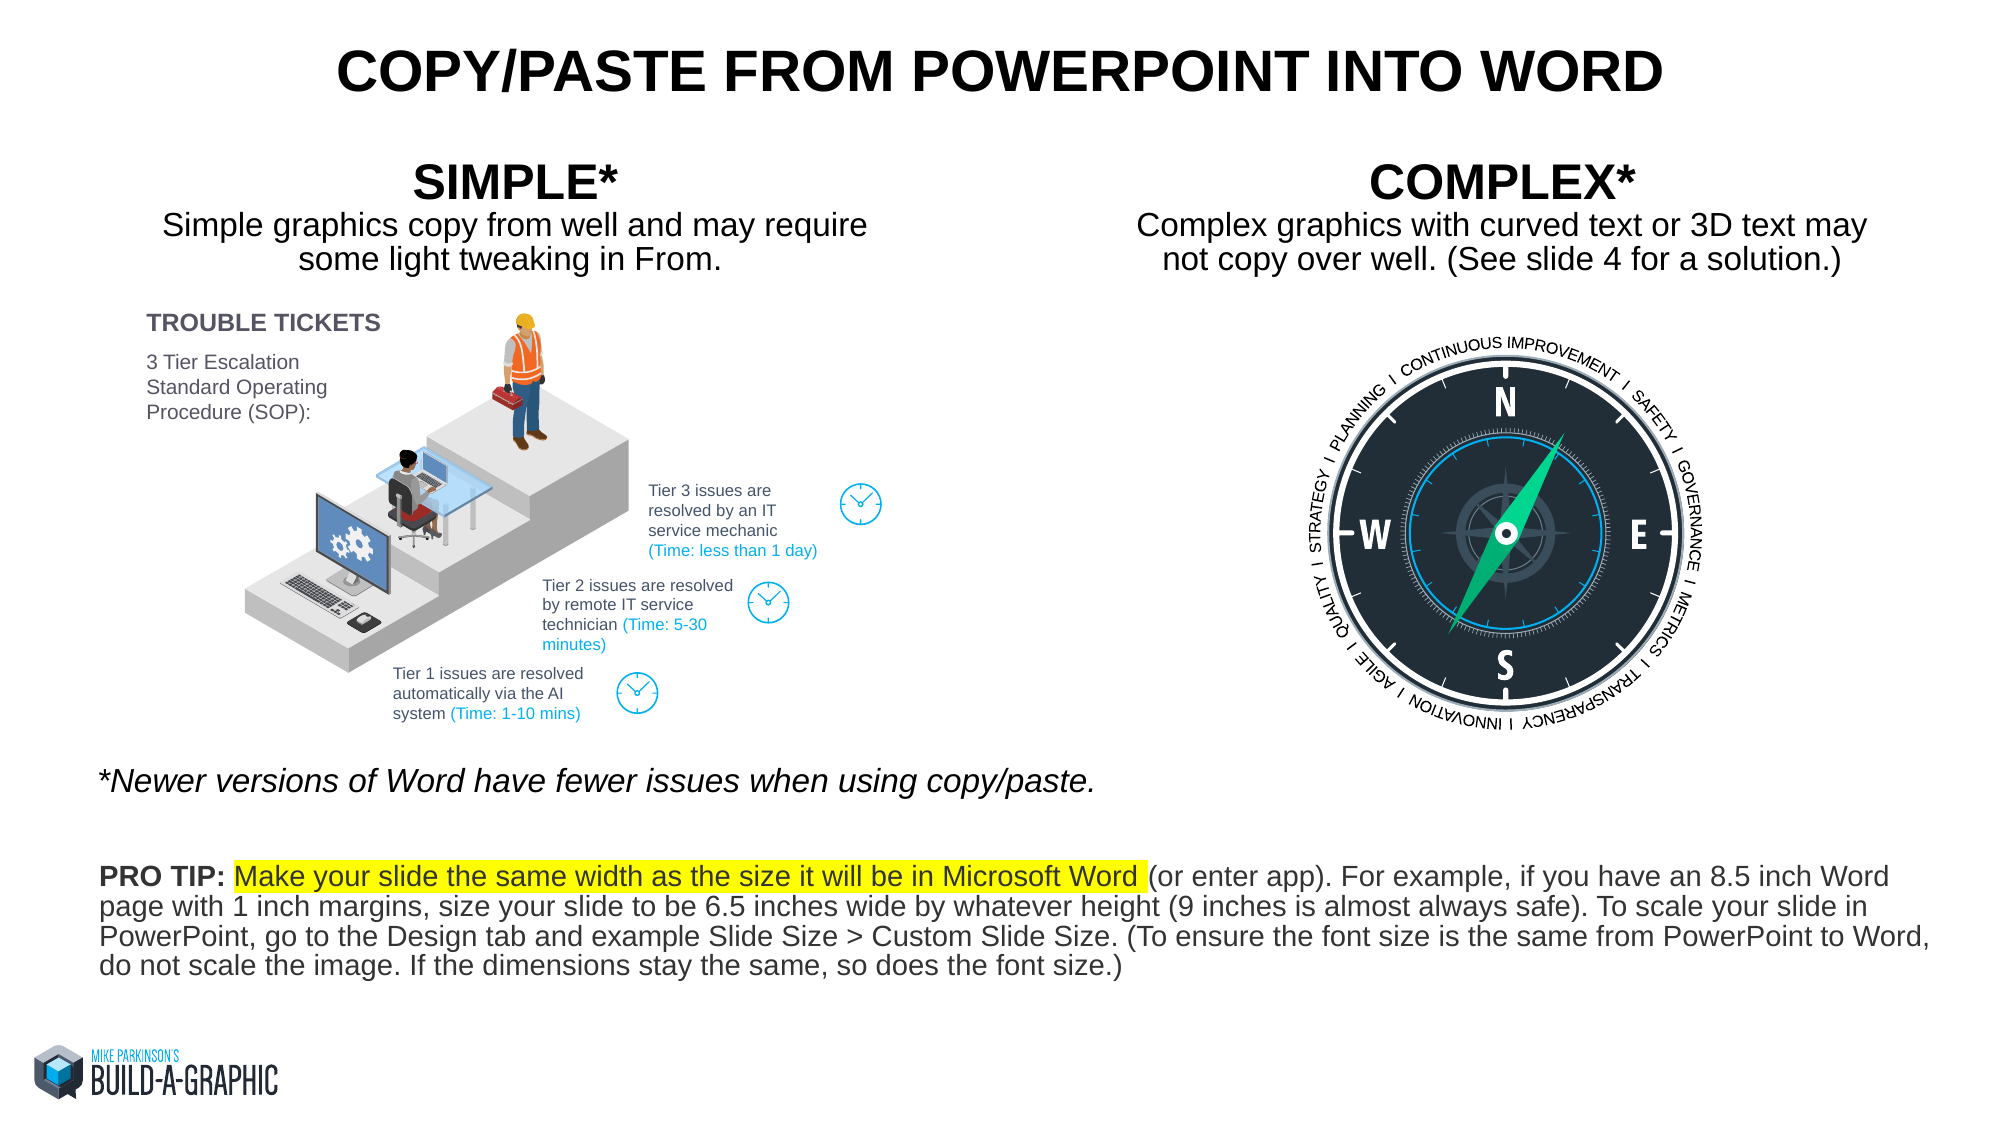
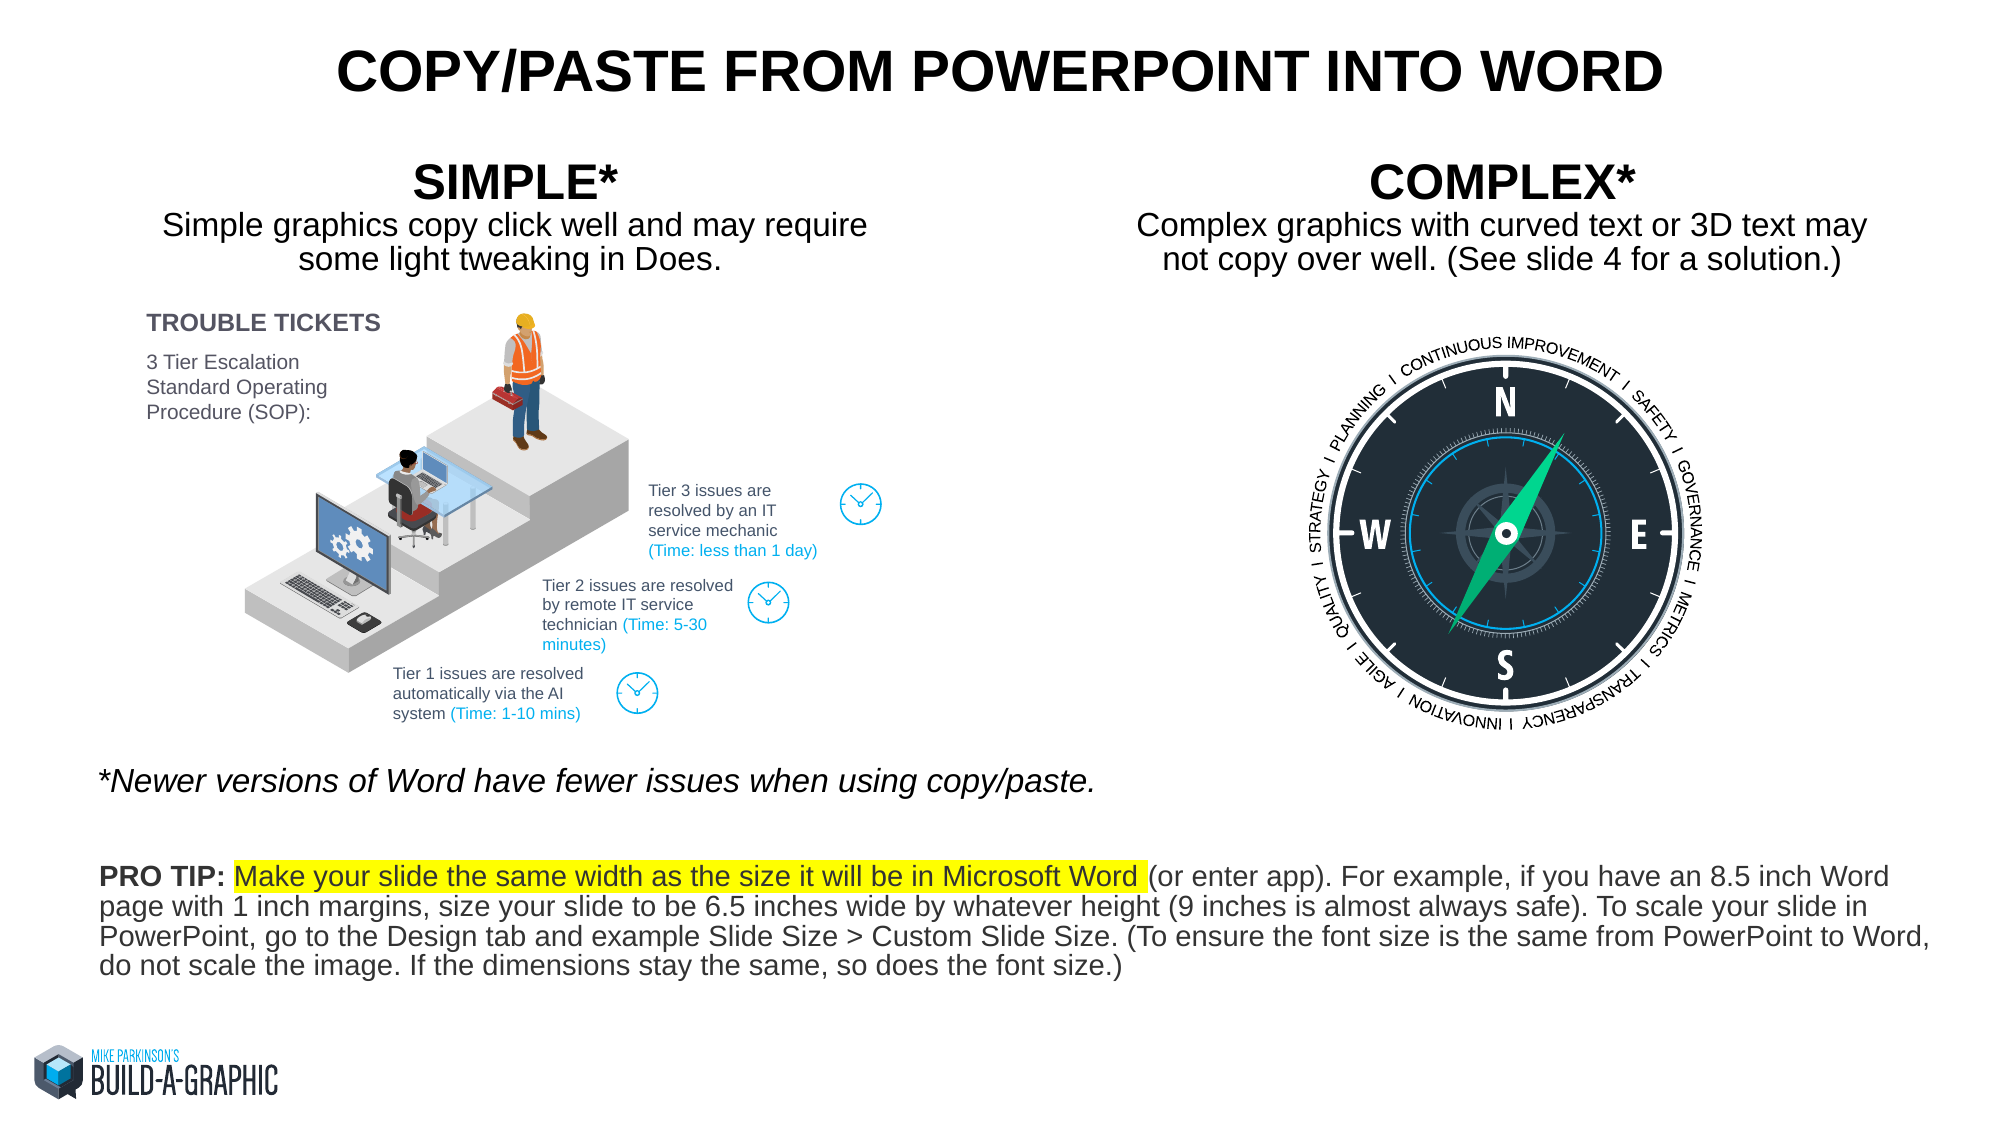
copy from: from -> click
in From: From -> Does
